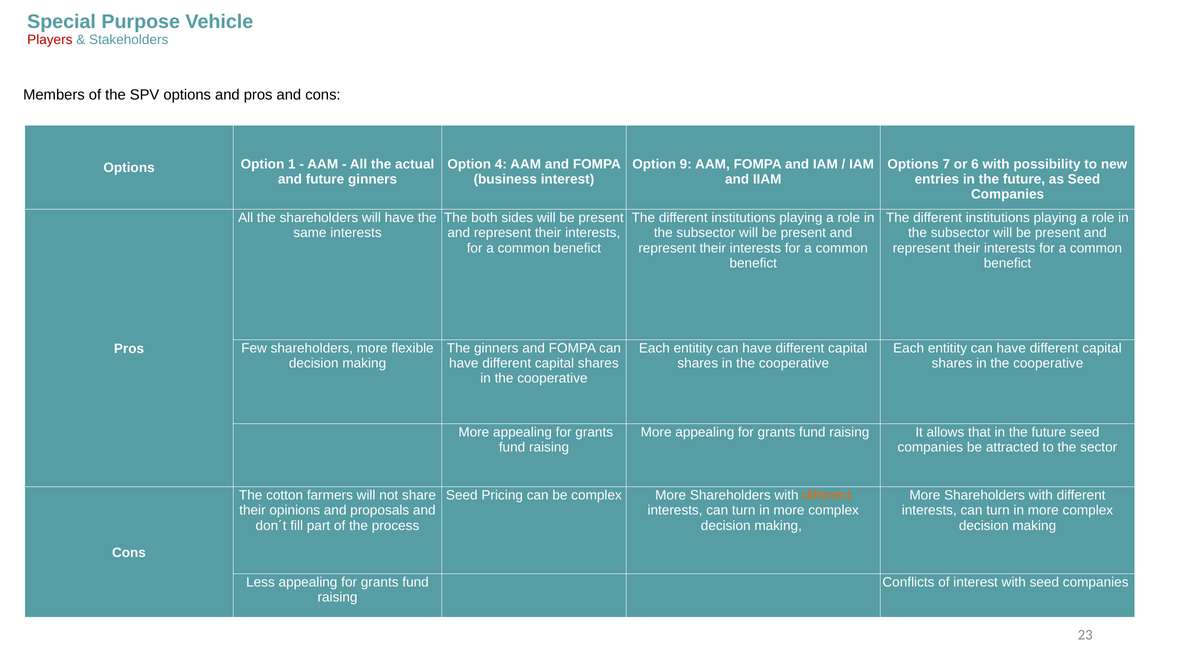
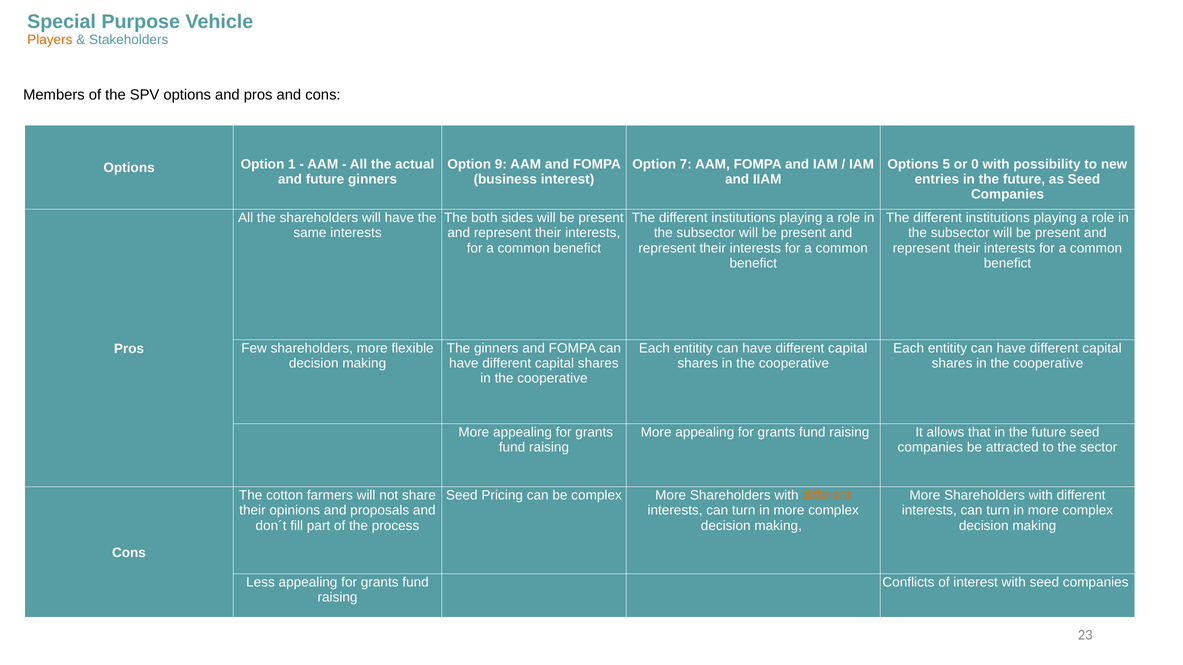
Players colour: red -> orange
4: 4 -> 9
9: 9 -> 7
7: 7 -> 5
6: 6 -> 0
